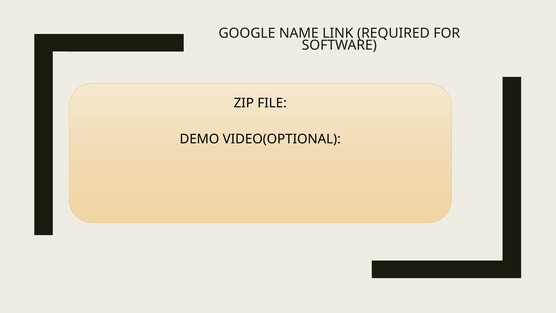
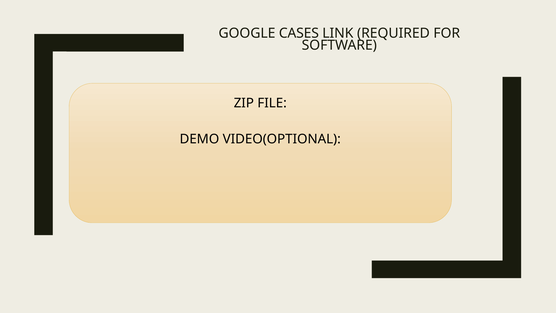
NAME: NAME -> CASES
